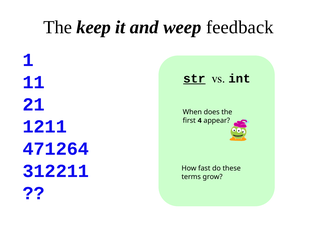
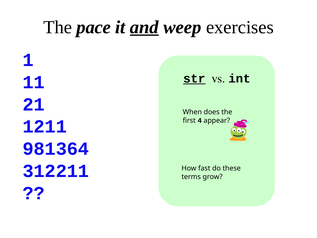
keep: keep -> pace
and underline: none -> present
feedback: feedback -> exercises
471264: 471264 -> 981364
